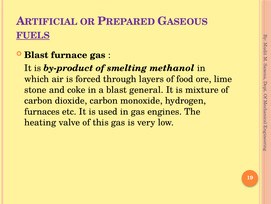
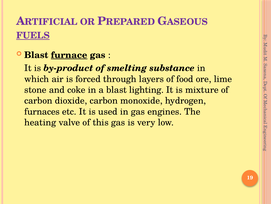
furnace underline: none -> present
methanol: methanol -> substance
general: general -> lighting
